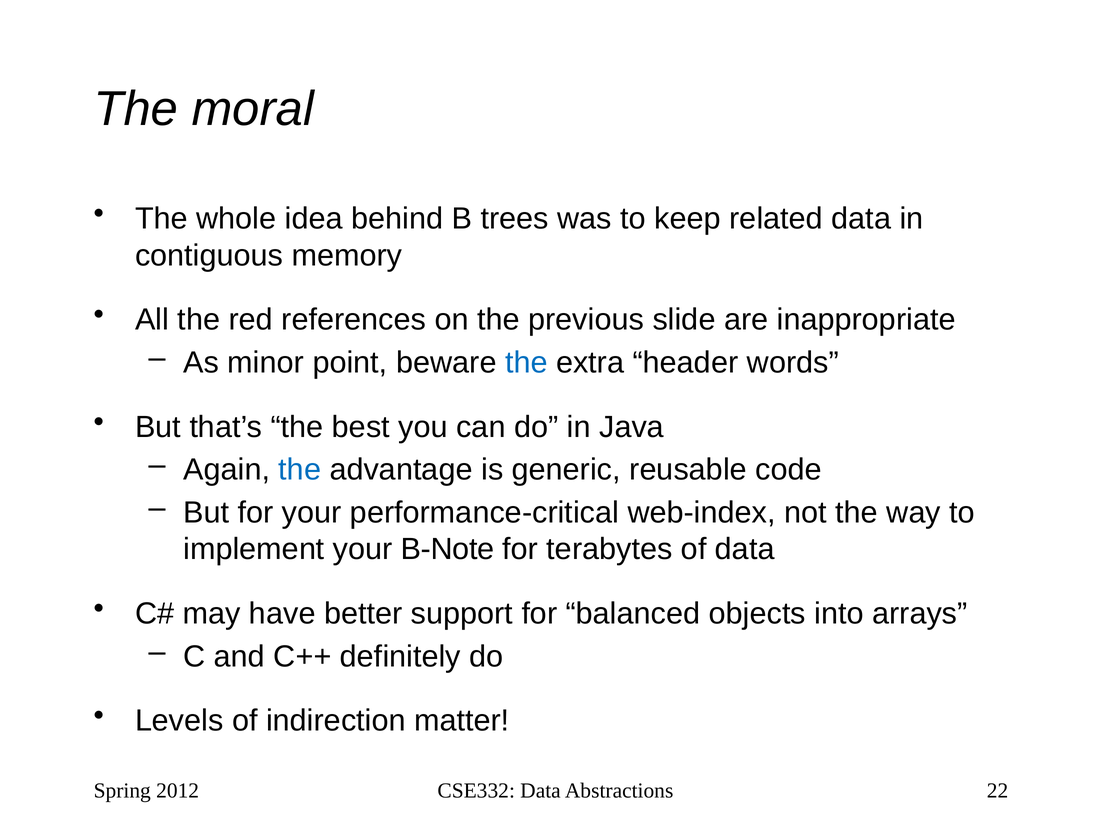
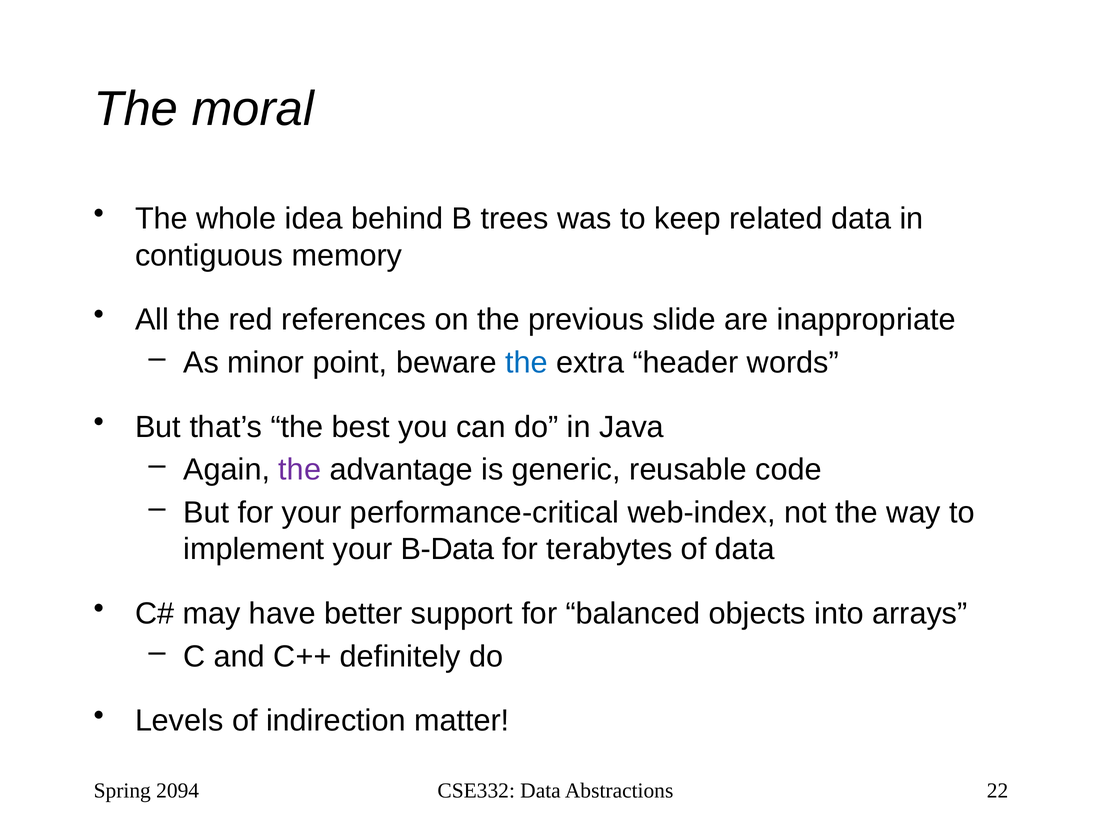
the at (300, 470) colour: blue -> purple
B-Note: B-Note -> B-Data
2012: 2012 -> 2094
